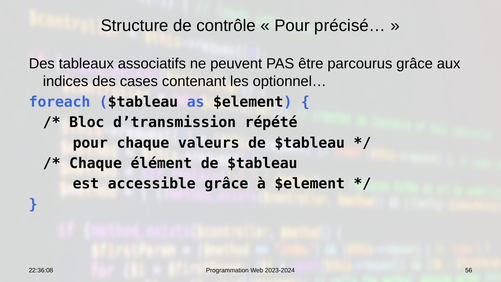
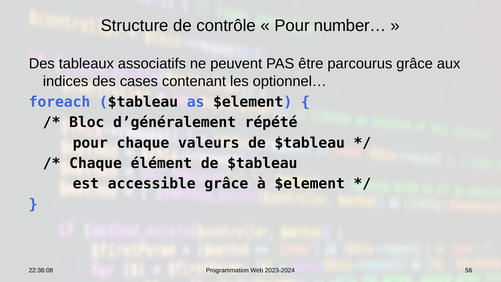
précisé…: précisé… -> number…
d’transmission: d’transmission -> d’généralement
